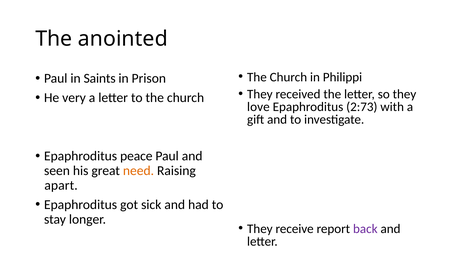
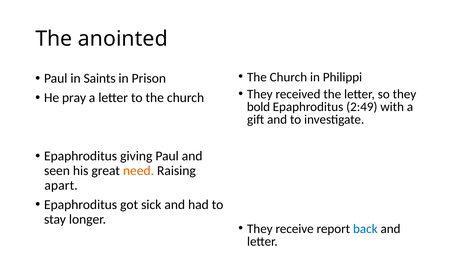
very: very -> pray
love: love -> bold
2:73: 2:73 -> 2:49
peace: peace -> giving
back colour: purple -> blue
